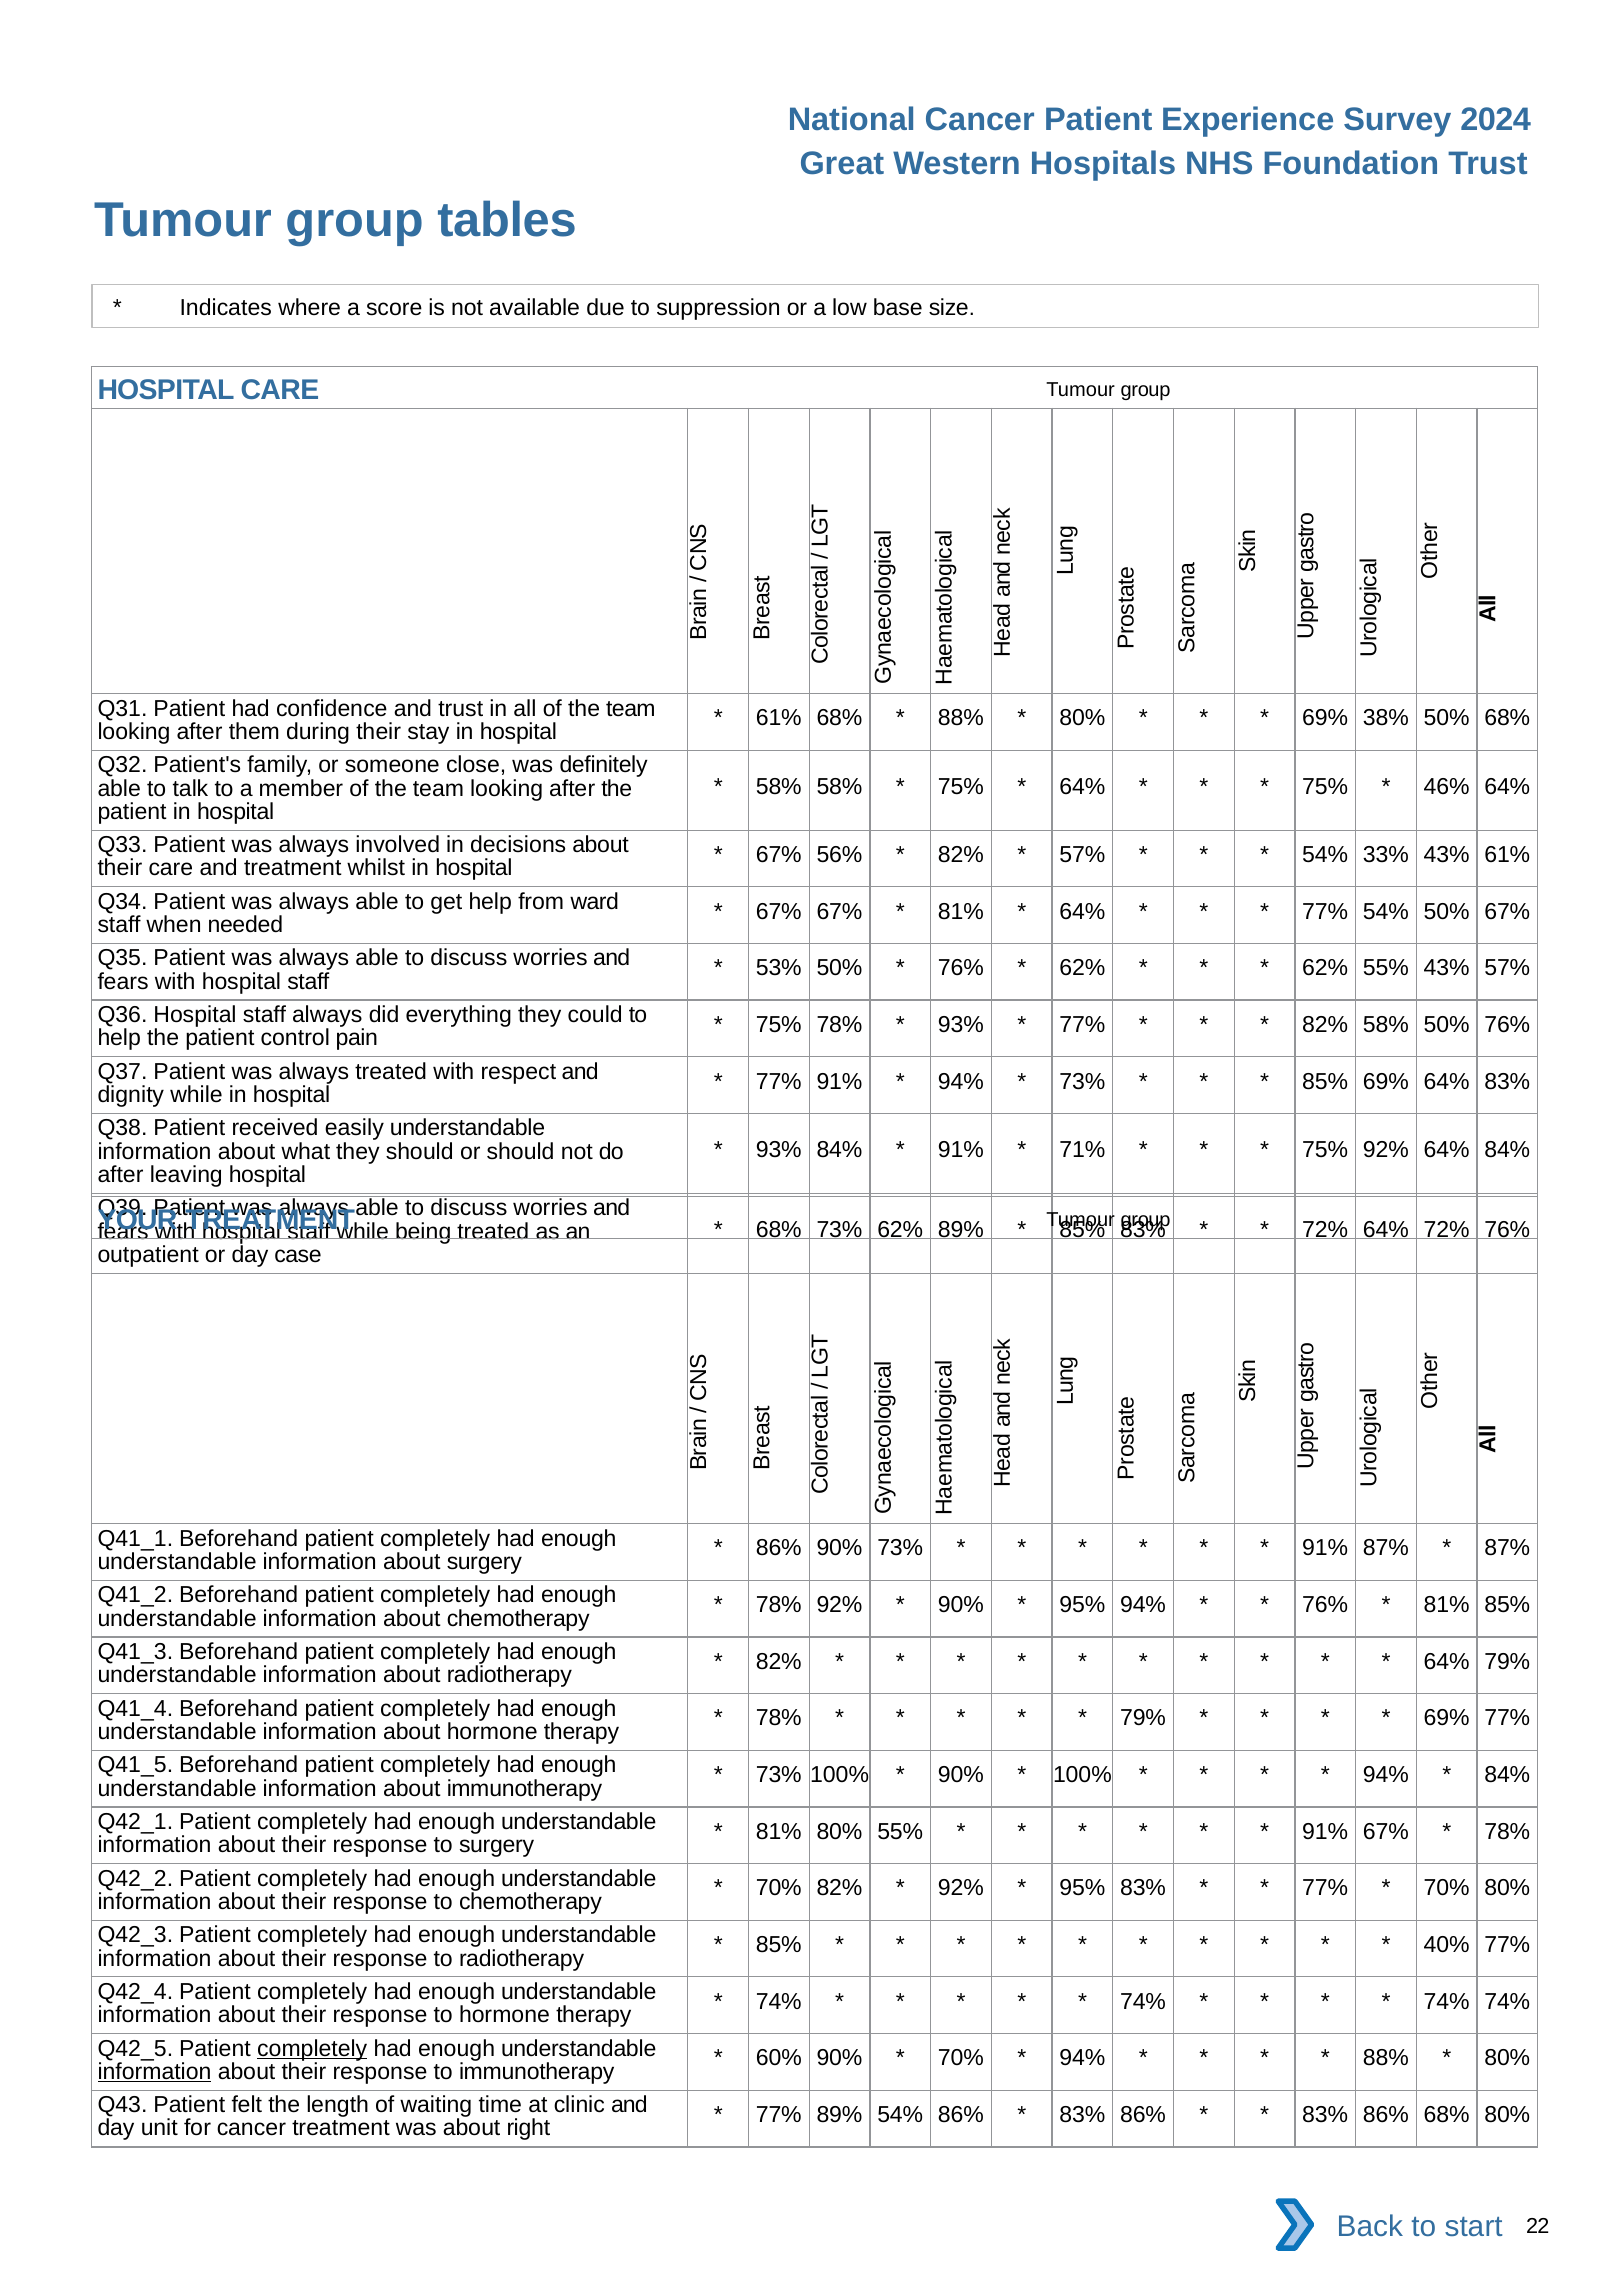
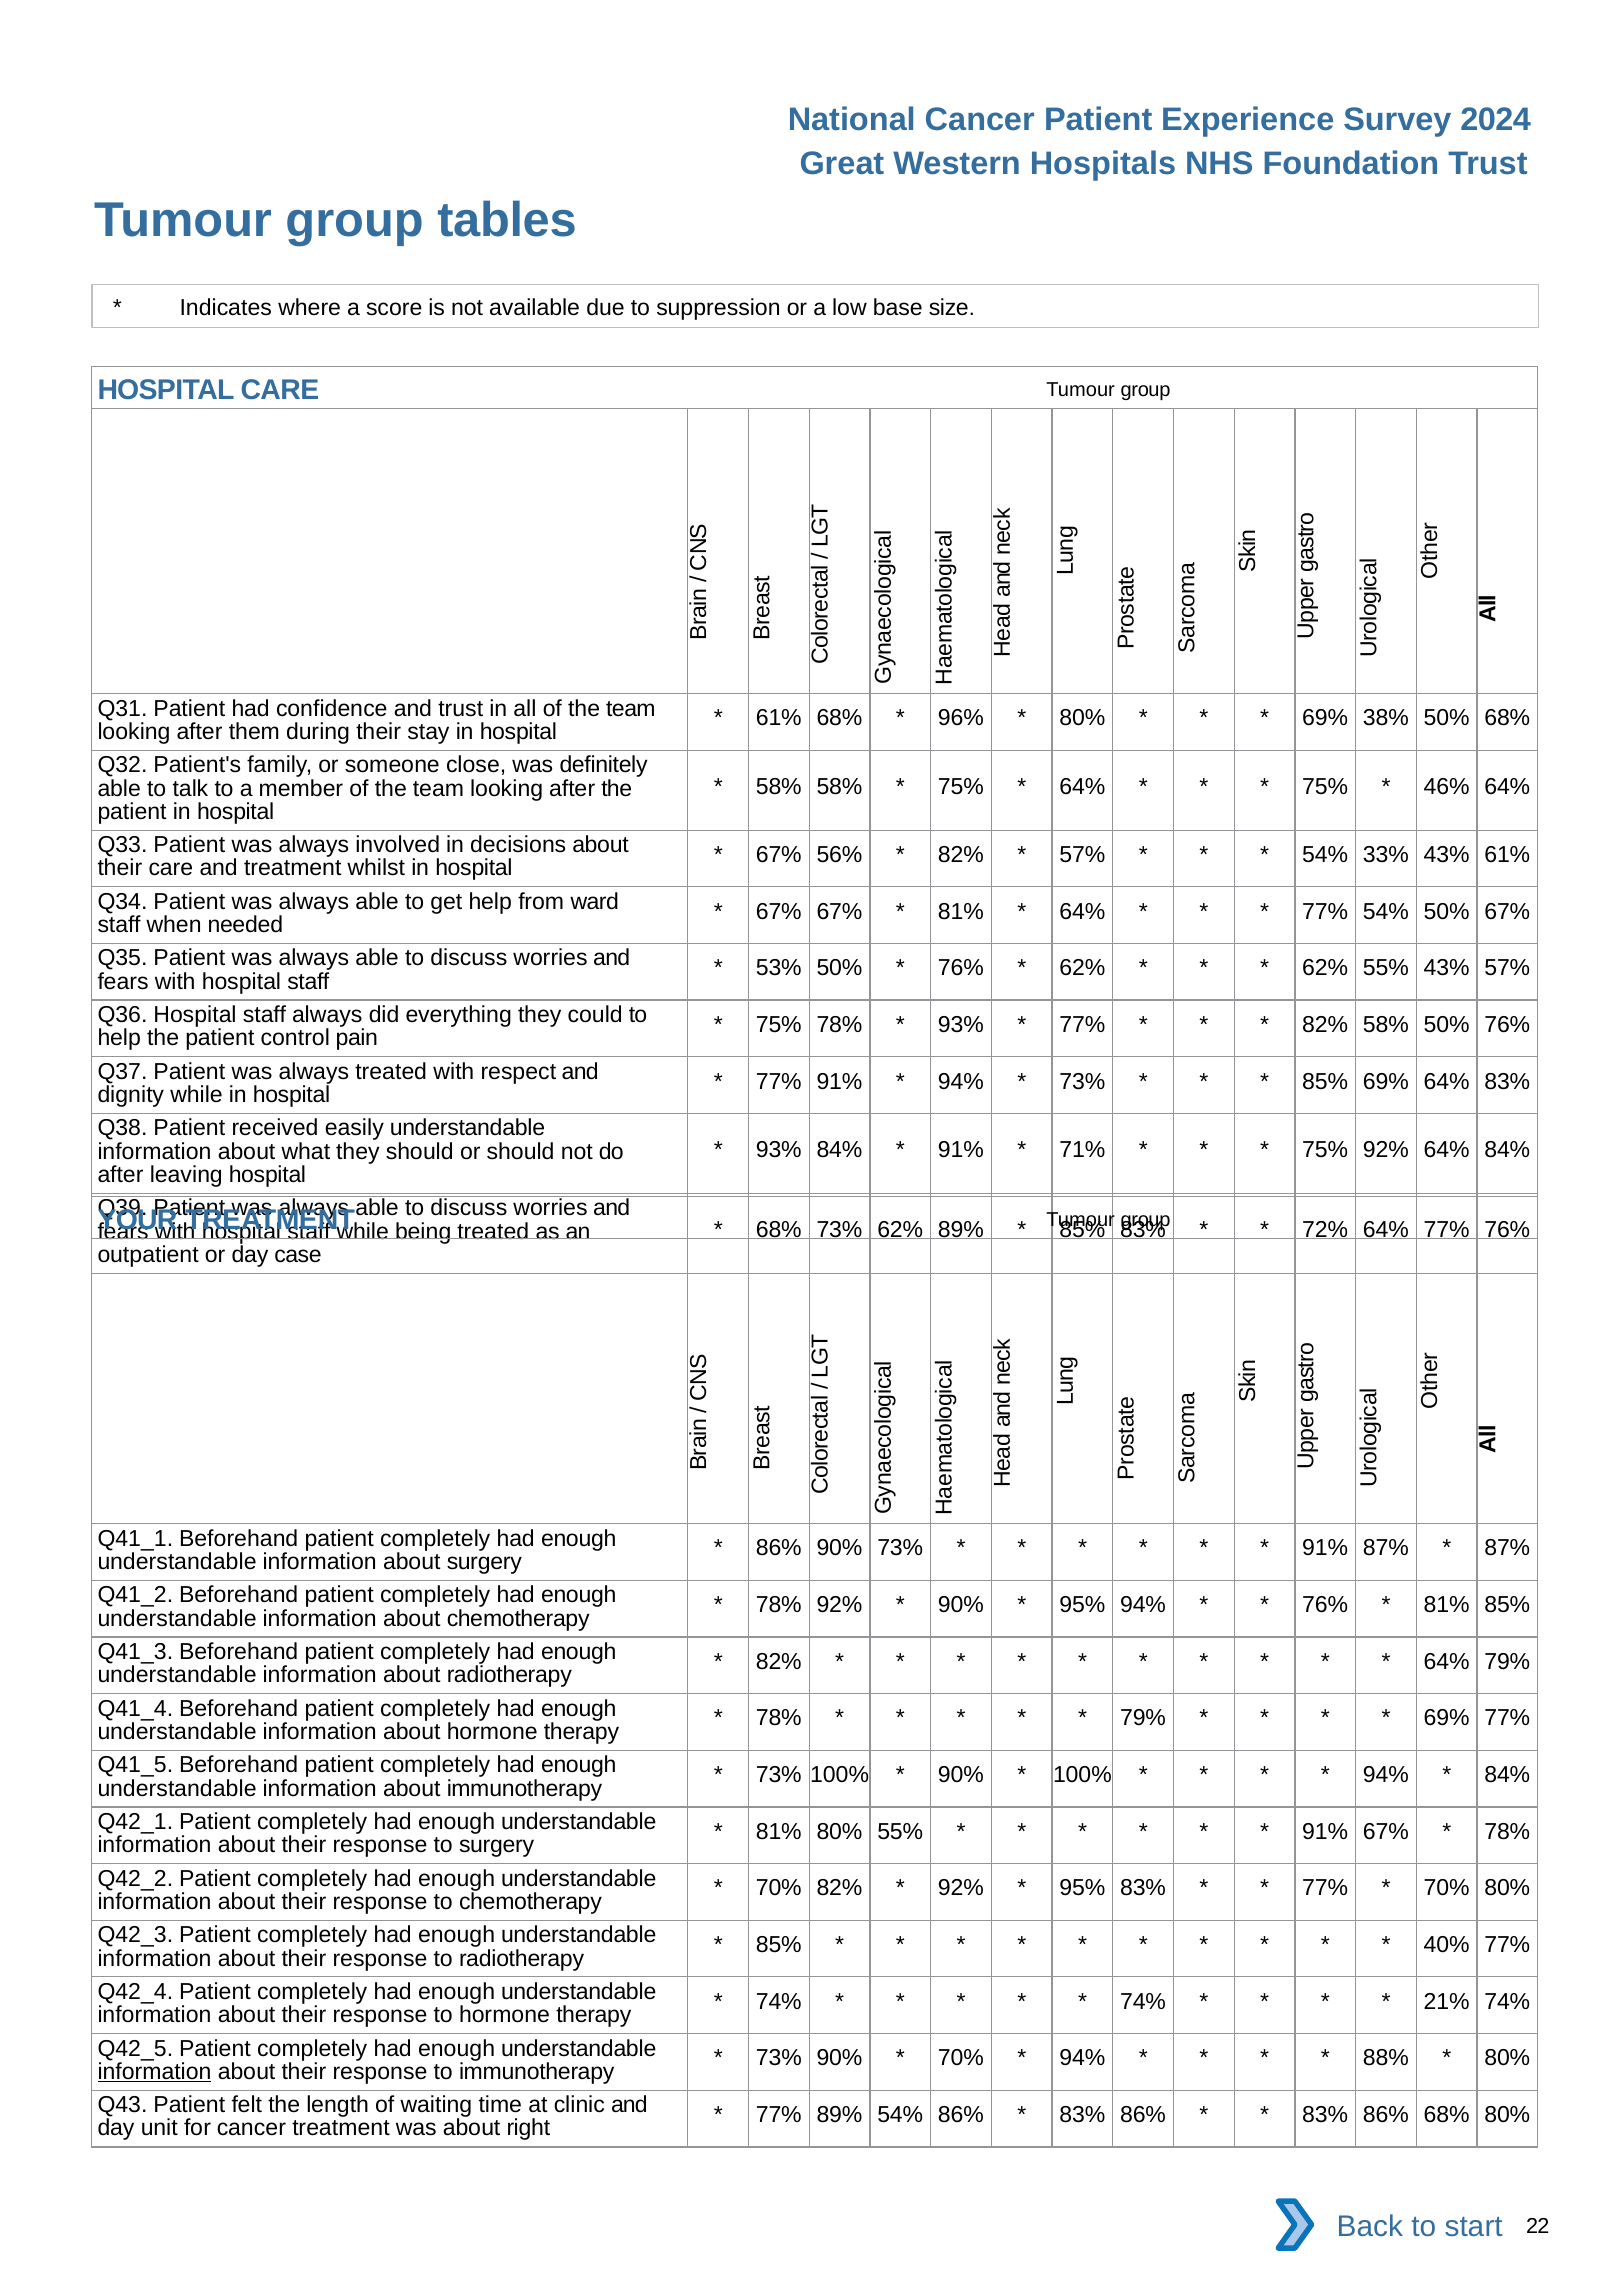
88% at (961, 718): 88% -> 96%
64% 72%: 72% -> 77%
74% at (1447, 2001): 74% -> 21%
completely at (312, 2048) underline: present -> none
60% at (779, 2058): 60% -> 73%
